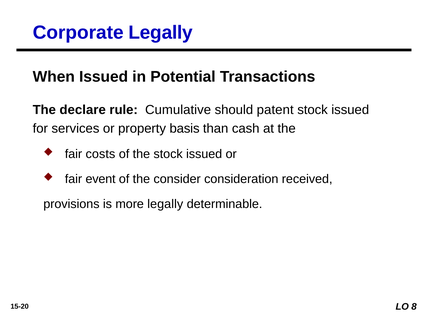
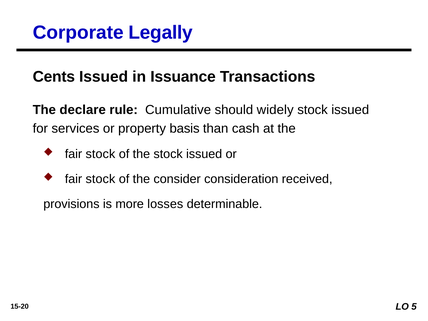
When: When -> Cents
Potential: Potential -> Issuance
patent: patent -> widely
costs at (100, 154): costs -> stock
event at (101, 179): event -> stock
more legally: legally -> losses
8: 8 -> 5
